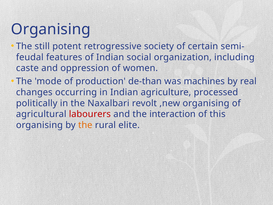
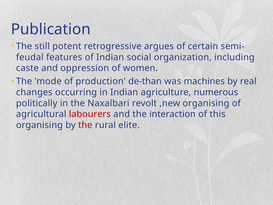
Organising at (51, 29): Organising -> Publication
society: society -> argues
processed: processed -> numerous
the at (85, 125) colour: orange -> red
